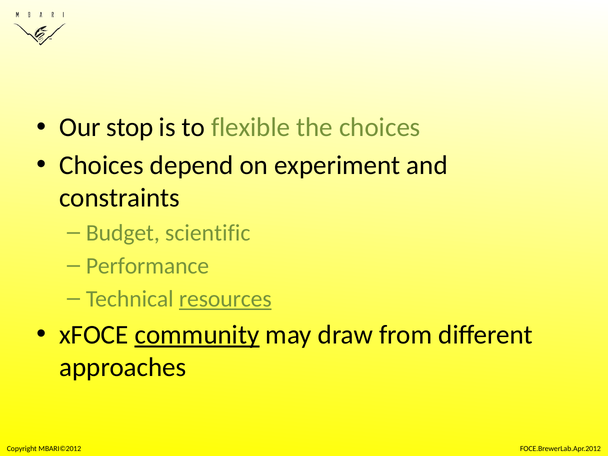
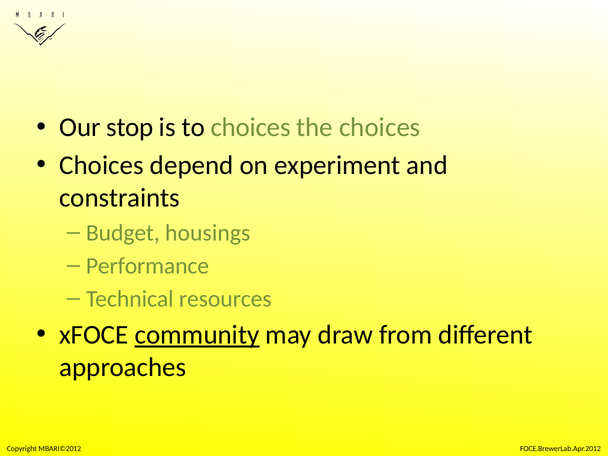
to flexible: flexible -> choices
scientific: scientific -> housings
resources underline: present -> none
